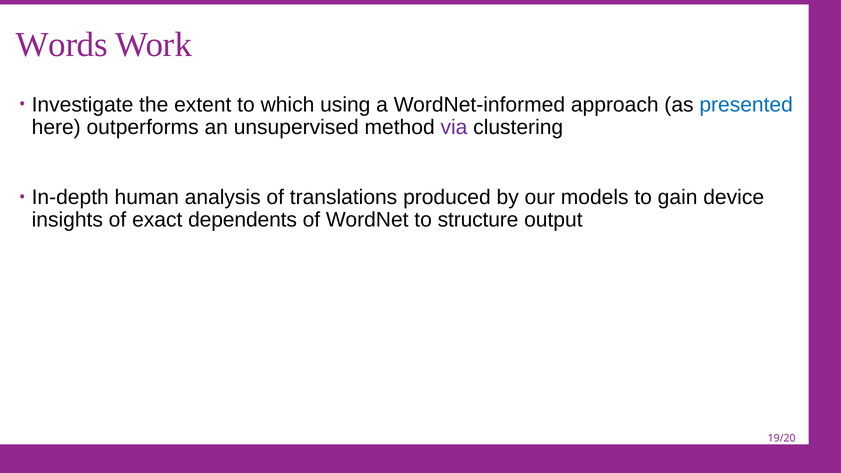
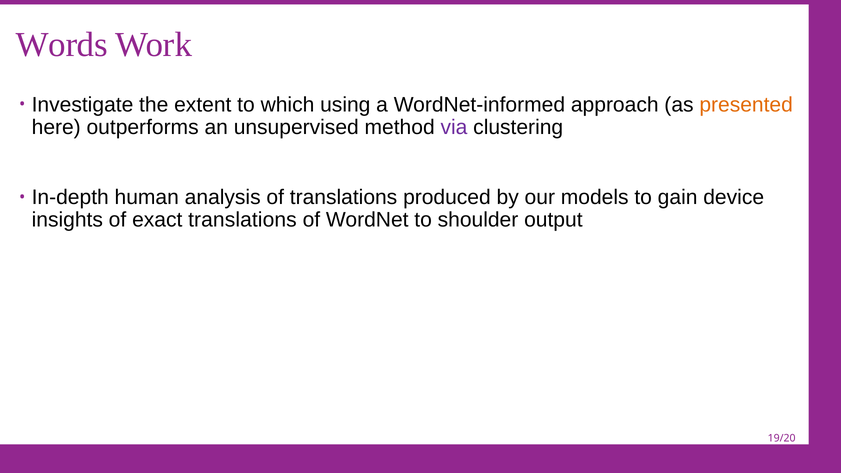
presented colour: blue -> orange
exact dependents: dependents -> translations
structure: structure -> shoulder
